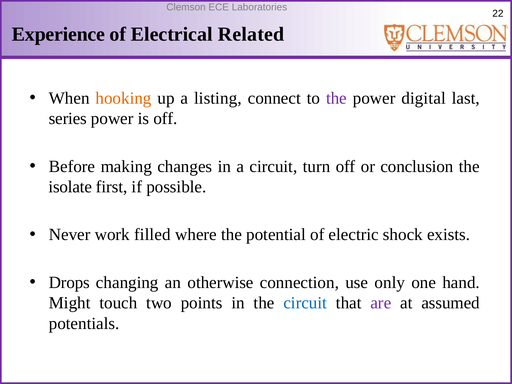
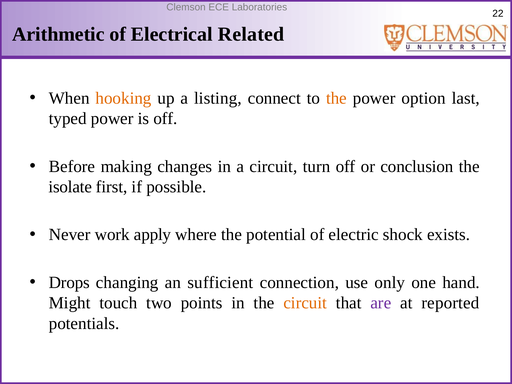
Experience: Experience -> Arithmetic
the at (336, 98) colour: purple -> orange
digital: digital -> option
series: series -> typed
filled: filled -> apply
otherwise: otherwise -> sufficient
circuit at (305, 303) colour: blue -> orange
assumed: assumed -> reported
